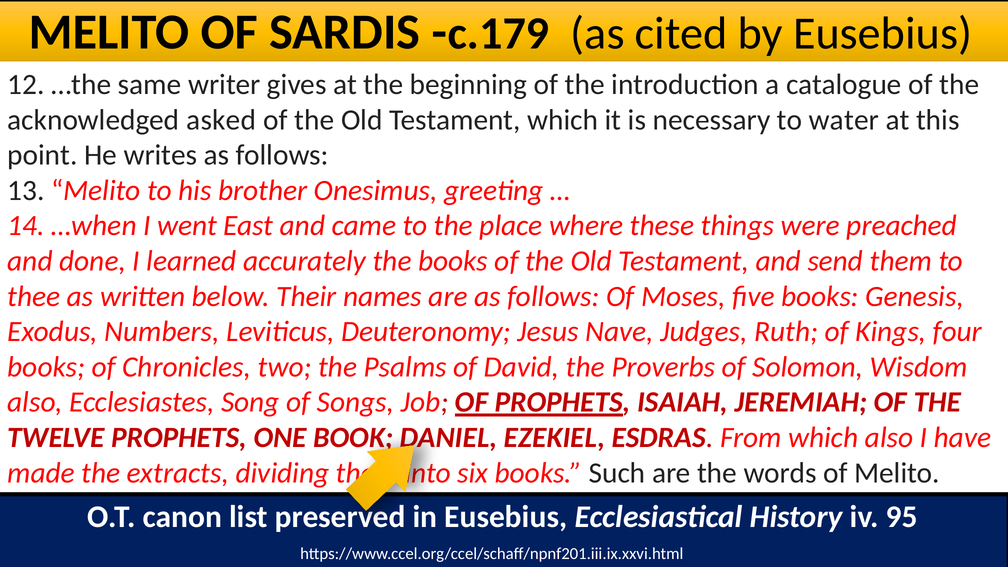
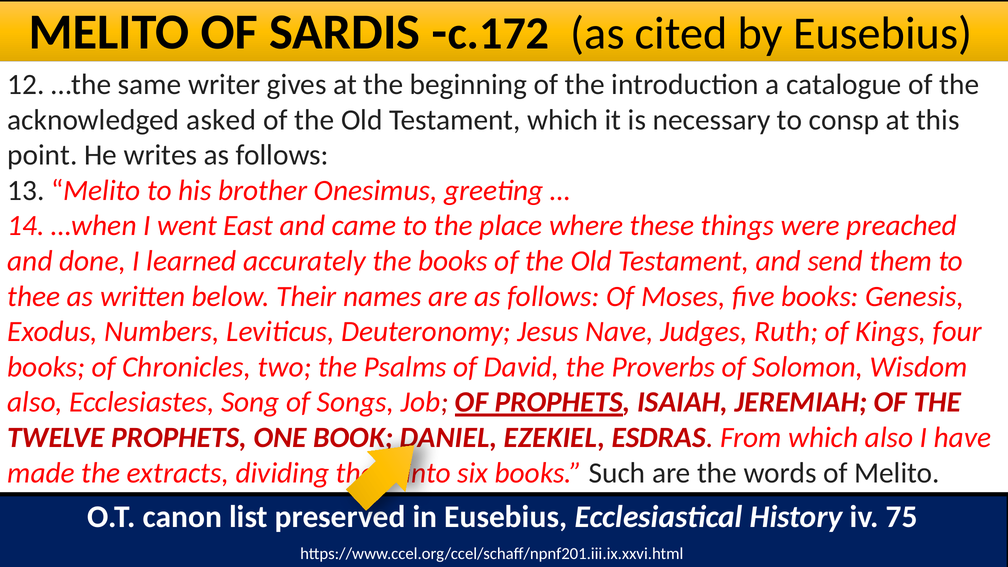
c.179: c.179 -> c.172
water: water -> consp
95: 95 -> 75
